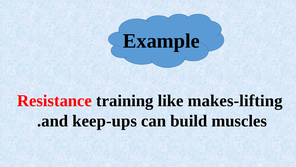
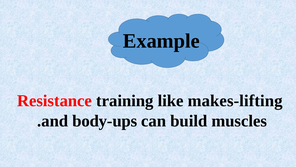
keep-ups: keep-ups -> body-ups
